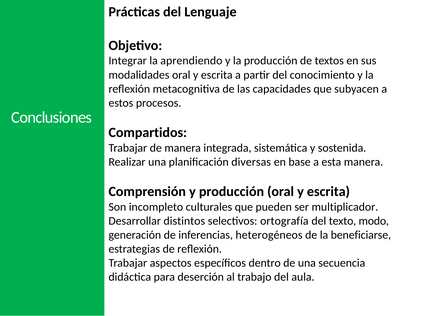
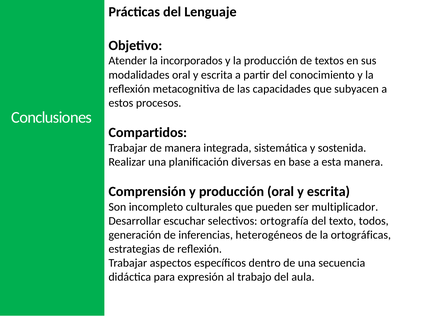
Integrar: Integrar -> Atender
aprendiendo: aprendiendo -> incorporados
distintos: distintos -> escuchar
modo: modo -> todos
beneficiarse: beneficiarse -> ortográficas
deserción: deserción -> expresión
